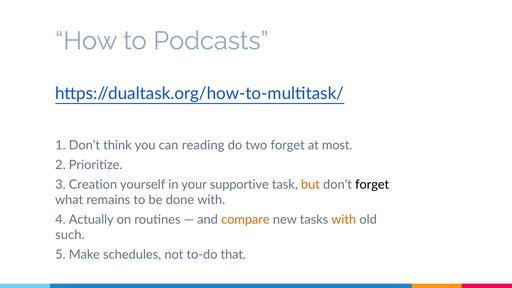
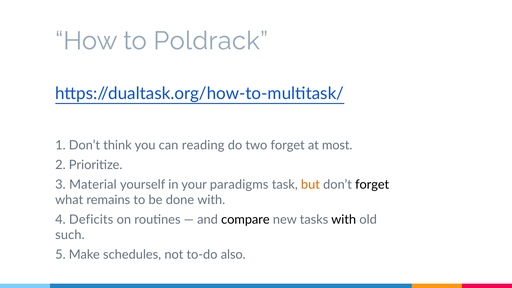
Podcasts: Podcasts -> Poldrack
Creation: Creation -> Material
supportive: supportive -> paradigms
Actually: Actually -> Deficits
compare colour: orange -> black
with at (344, 220) colour: orange -> black
that: that -> also
